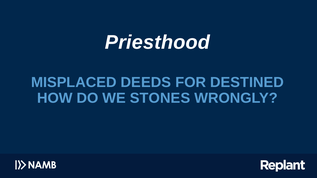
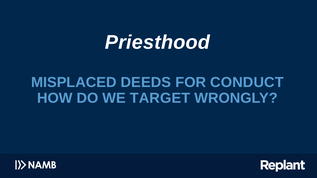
DESTINED: DESTINED -> CONDUCT
STONES: STONES -> TARGET
